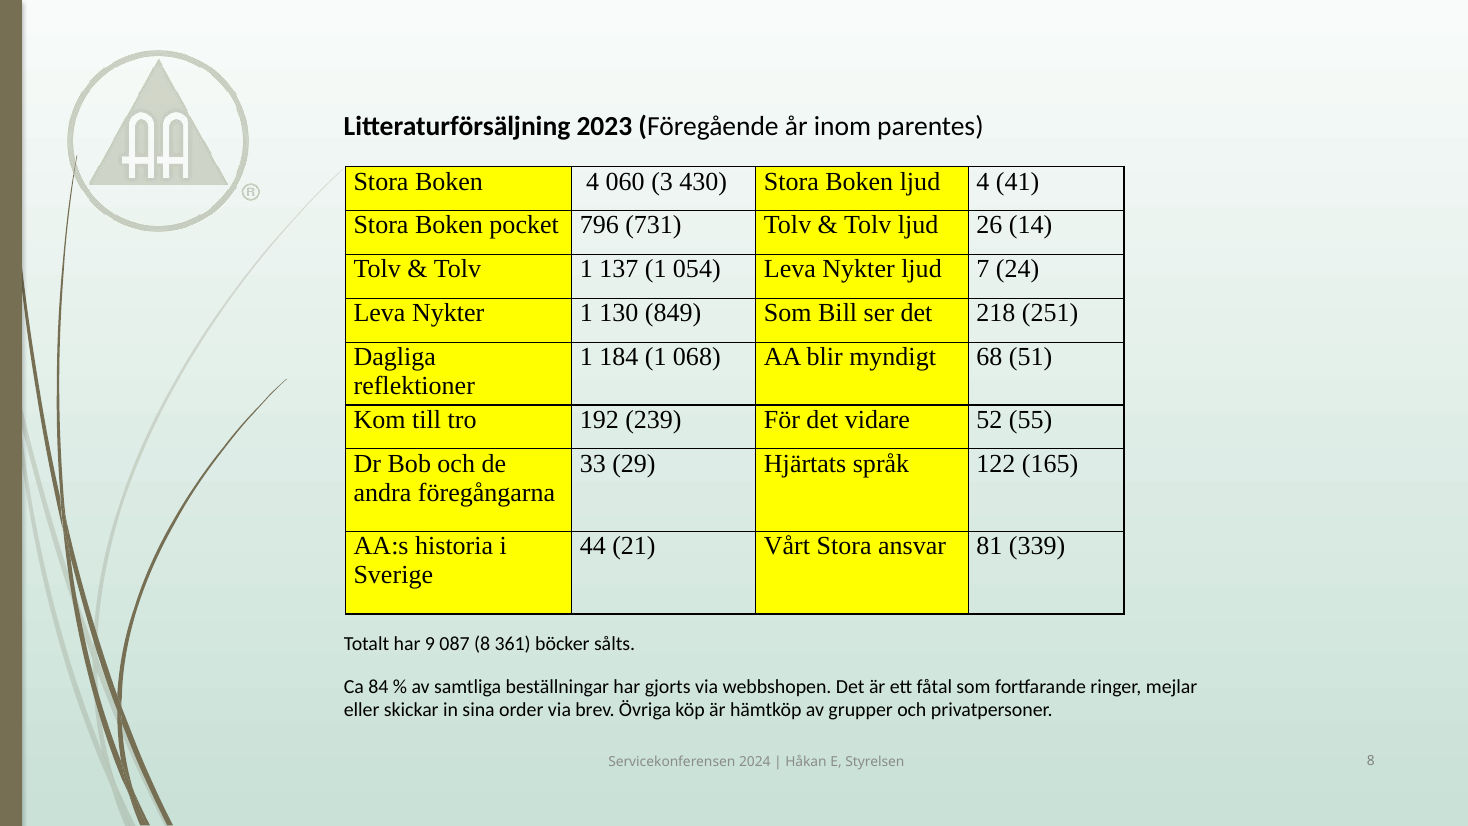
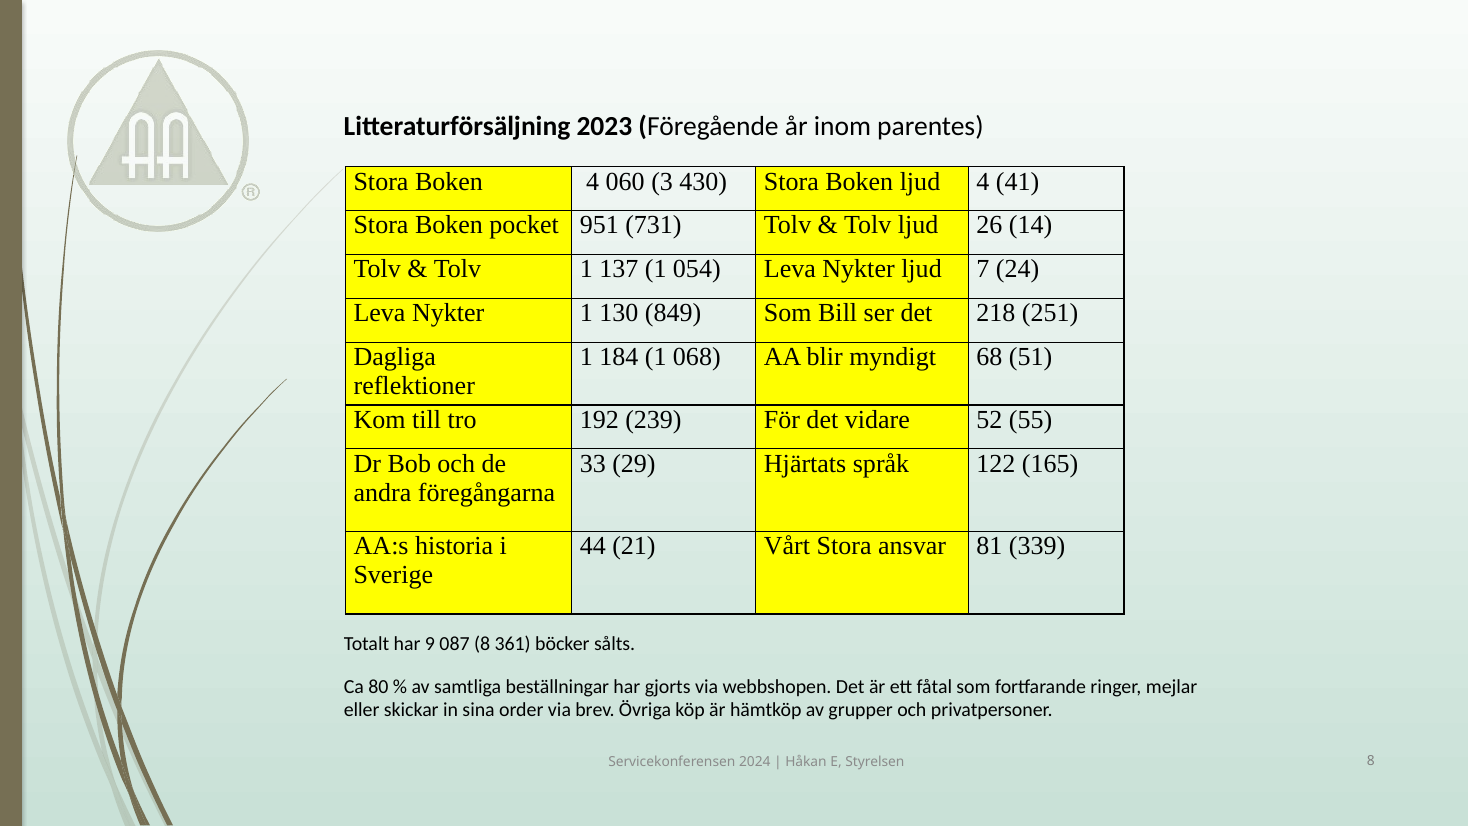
796: 796 -> 951
84: 84 -> 80
